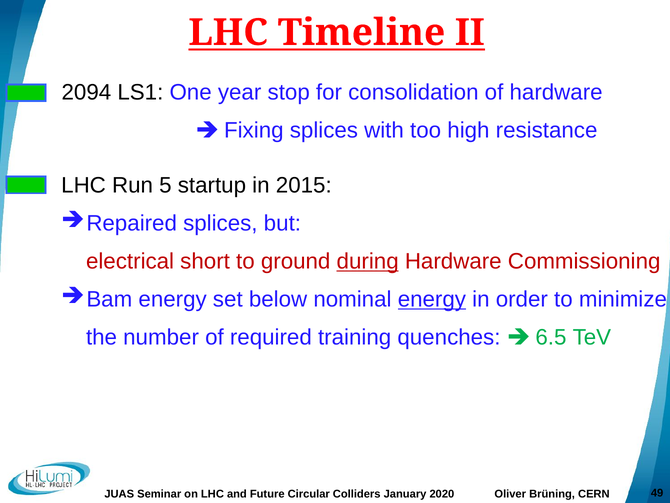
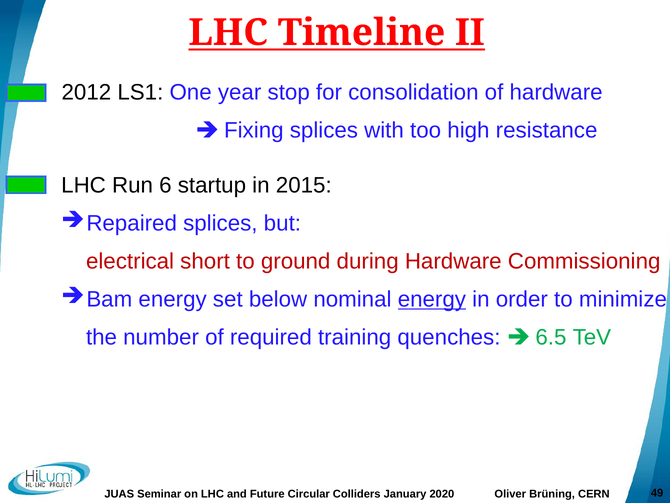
2094: 2094 -> 2012
5: 5 -> 6
during underline: present -> none
